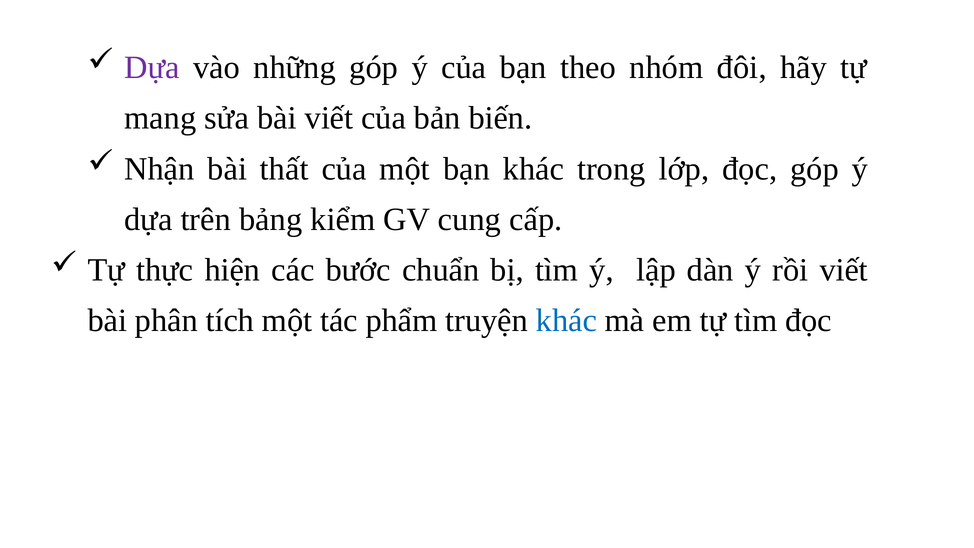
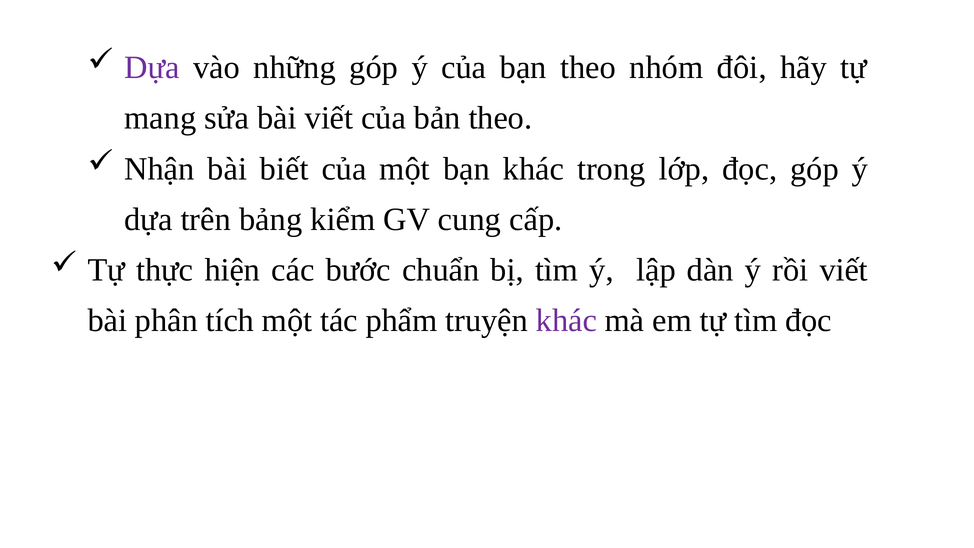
bản biến: biến -> theo
thất: thất -> biết
khác at (566, 321) colour: blue -> purple
